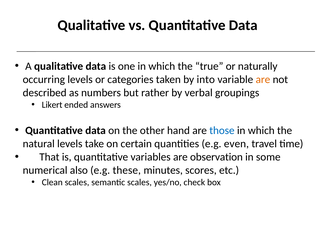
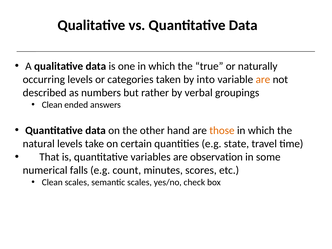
Likert at (52, 105): Likert -> Clean
those colour: blue -> orange
even: even -> state
also: also -> falls
these: these -> count
